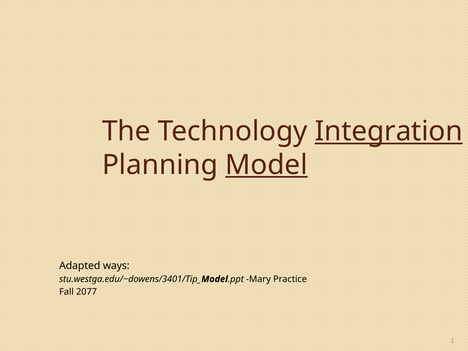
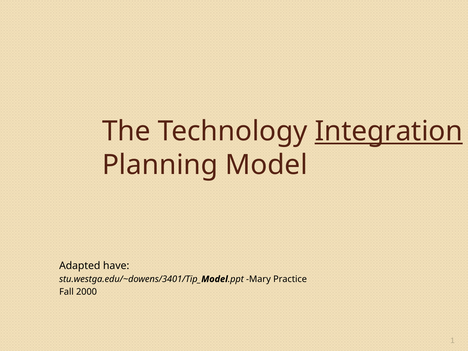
Model underline: present -> none
ways: ways -> have
2077: 2077 -> 2000
